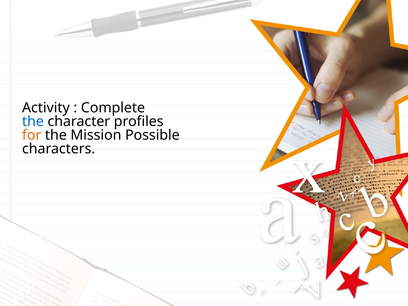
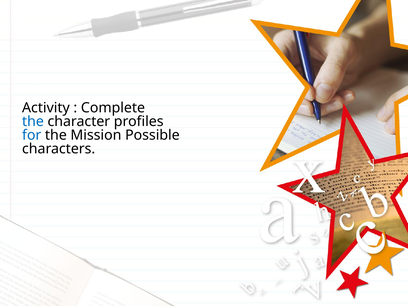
for colour: orange -> blue
